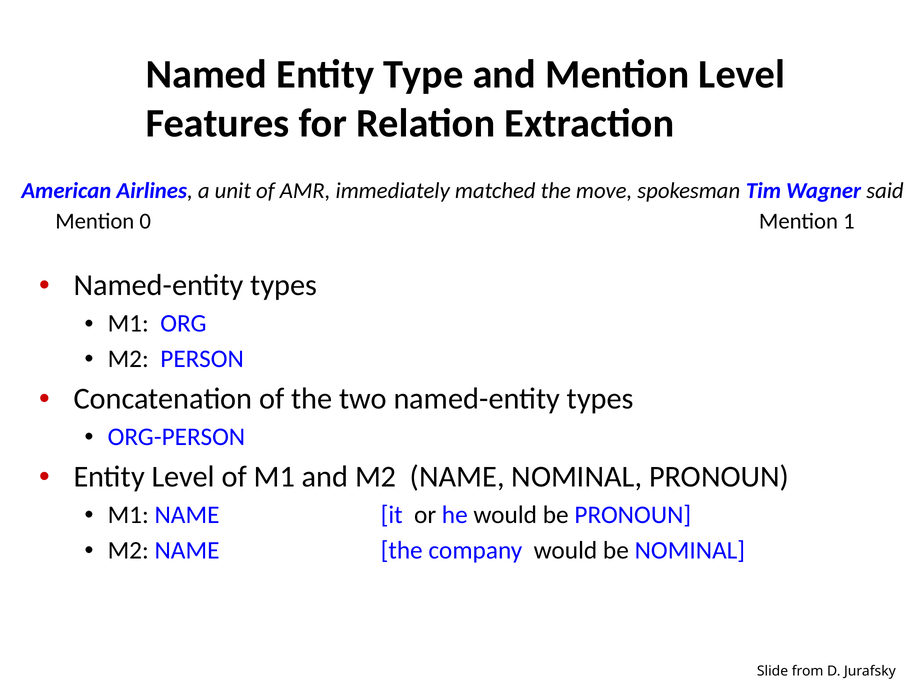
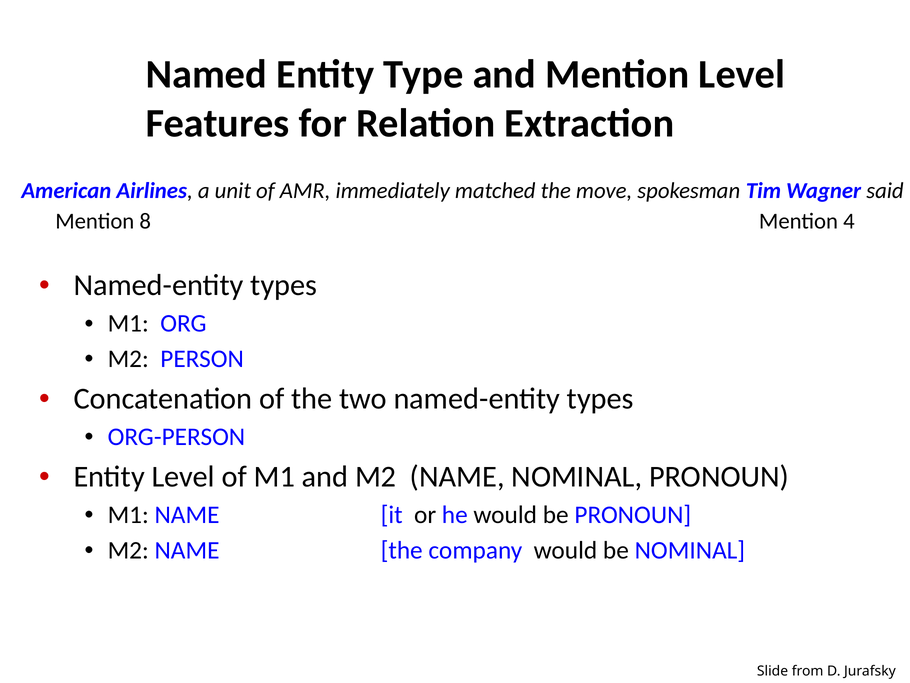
0: 0 -> 8
1: 1 -> 4
